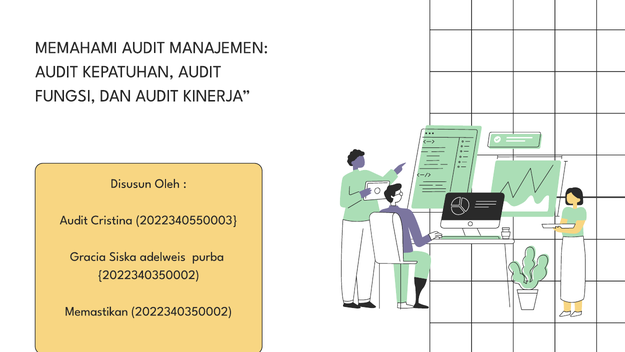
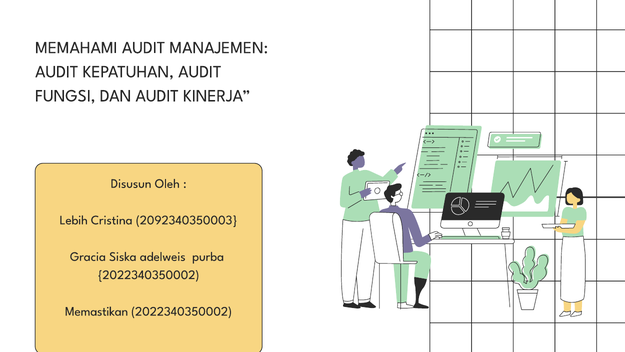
Audit at (74, 220): Audit -> Lebih
2022340550003: 2022340550003 -> 2092340350003
